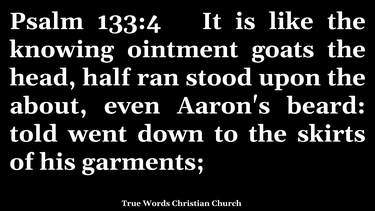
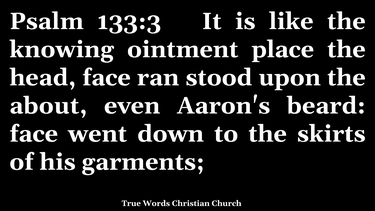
133:4: 133:4 -> 133:3
goats: goats -> place
head half: half -> face
told at (34, 134): told -> face
